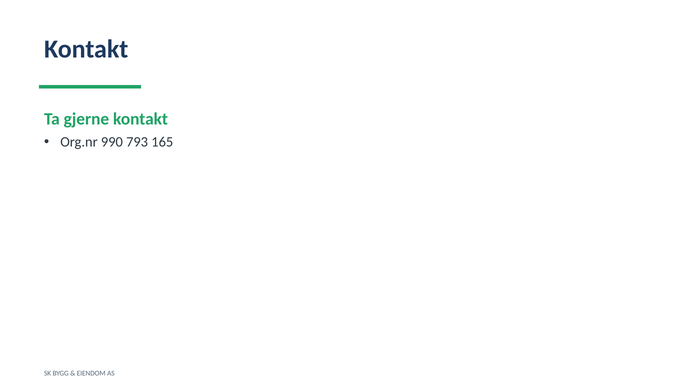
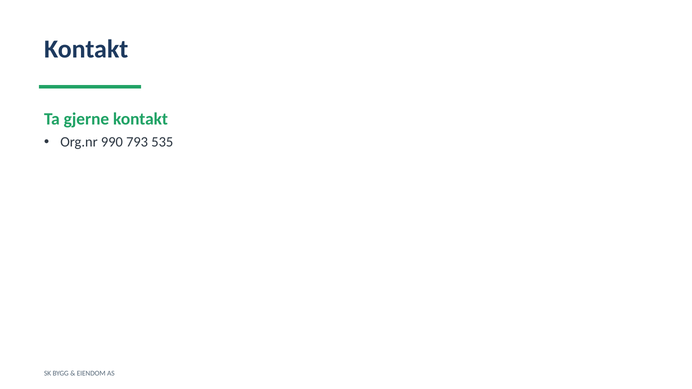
165: 165 -> 535
